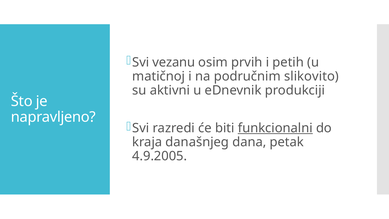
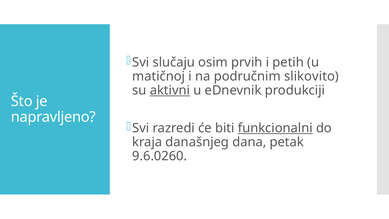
vezanu: vezanu -> slučaju
aktivni underline: none -> present
4.9.2005: 4.9.2005 -> 9.6.0260
